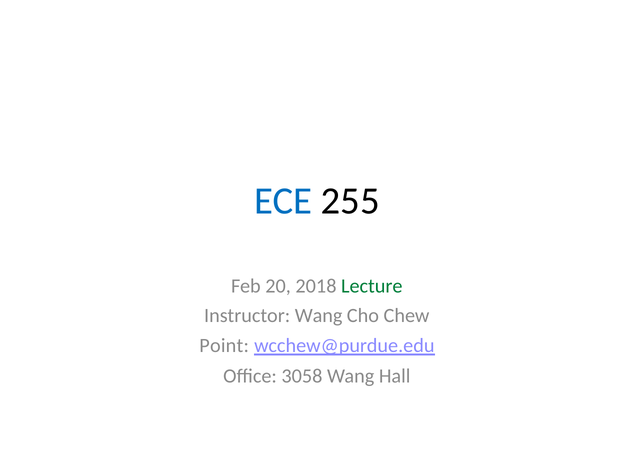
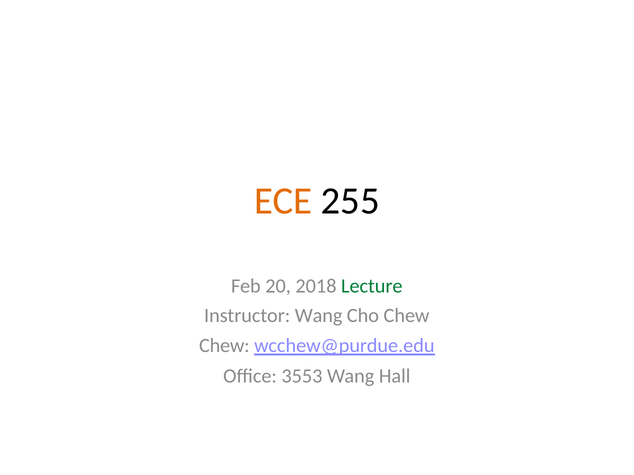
ECE colour: blue -> orange
Point at (224, 346): Point -> Chew
3058: 3058 -> 3553
